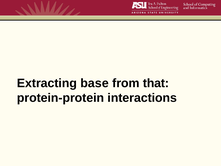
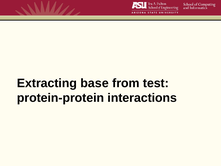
that: that -> test
